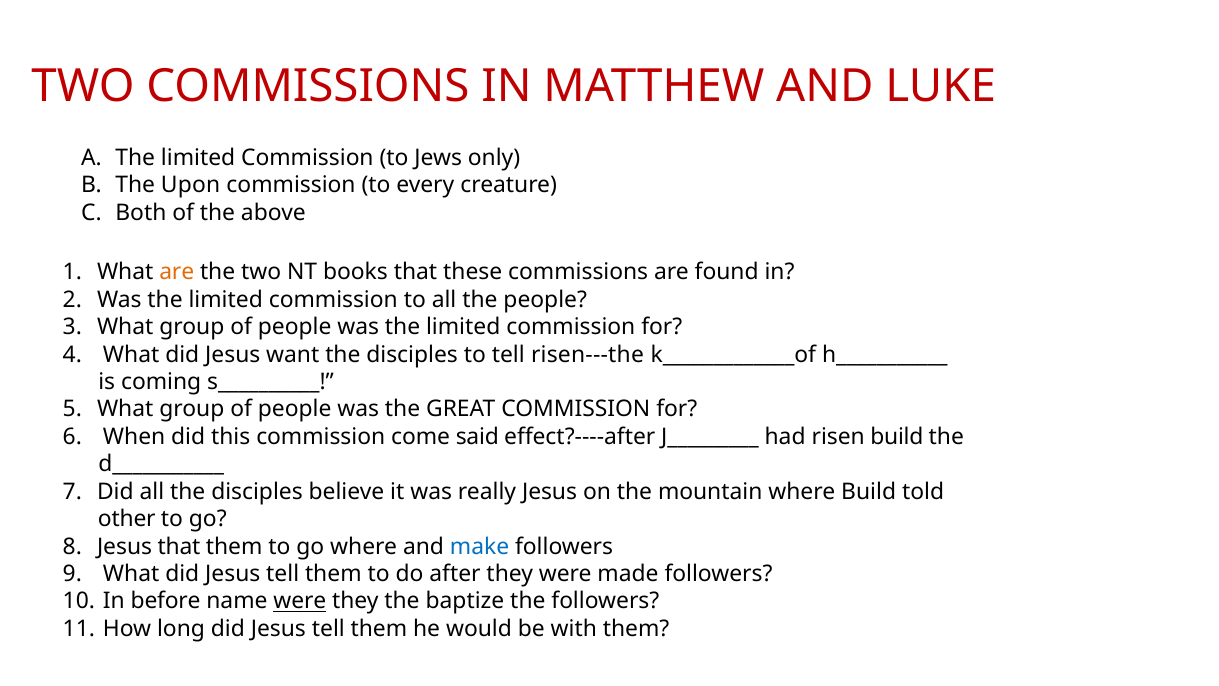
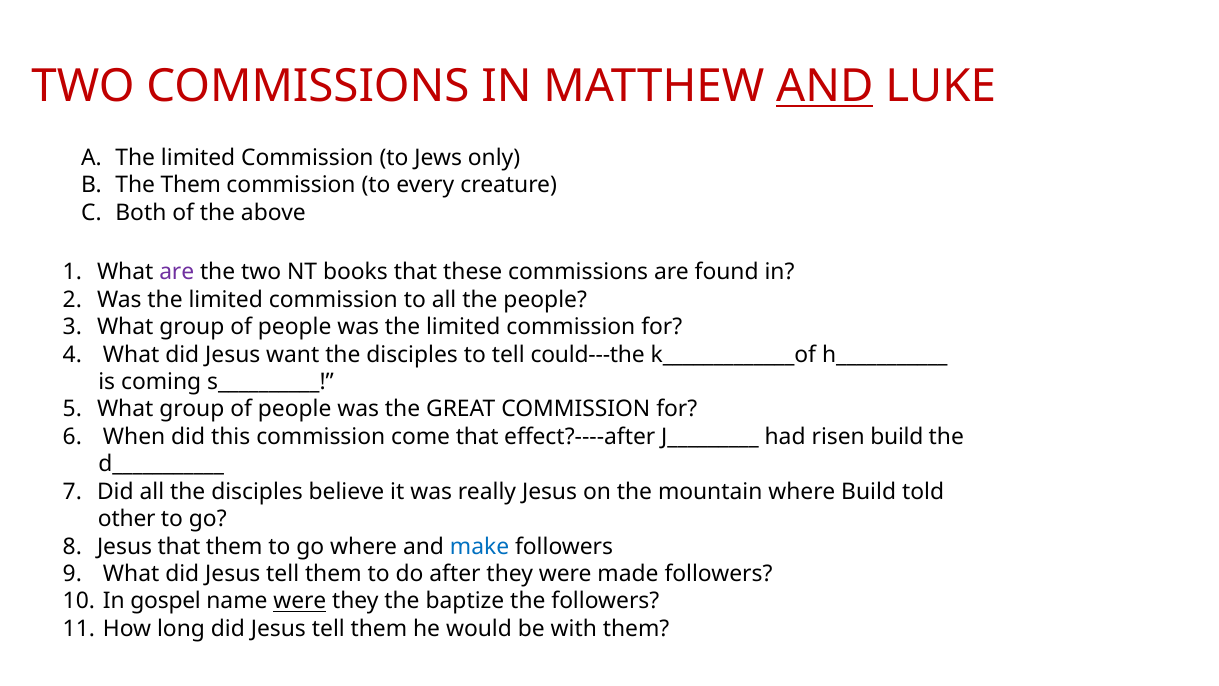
AND at (825, 86) underline: none -> present
The Upon: Upon -> Them
are at (177, 272) colour: orange -> purple
risen---the: risen---the -> could---the
come said: said -> that
before: before -> gospel
